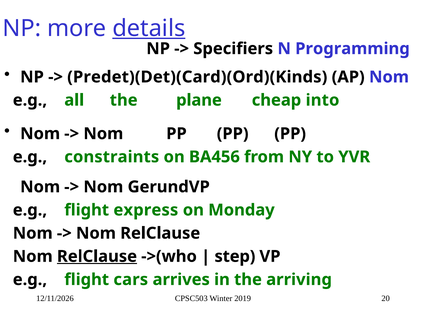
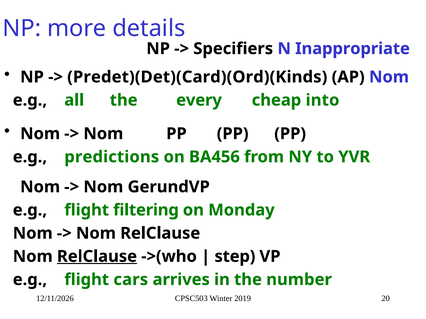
details underline: present -> none
Programming: Programming -> Inappropriate
plane: plane -> every
constraints: constraints -> predictions
express: express -> filtering
arriving: arriving -> number
